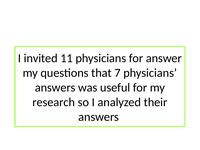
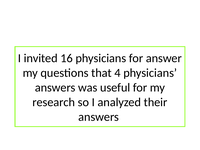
11: 11 -> 16
7: 7 -> 4
